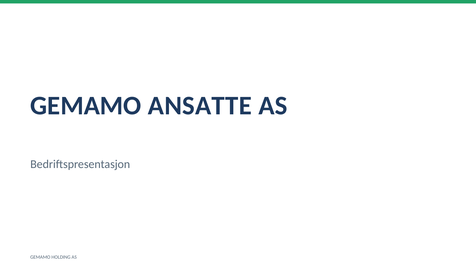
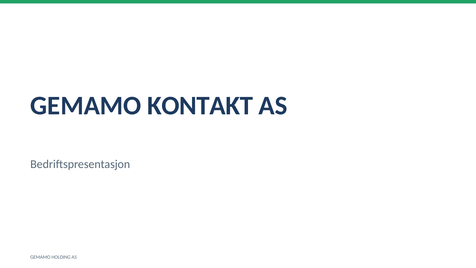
ANSATTE: ANSATTE -> KONTAKT
